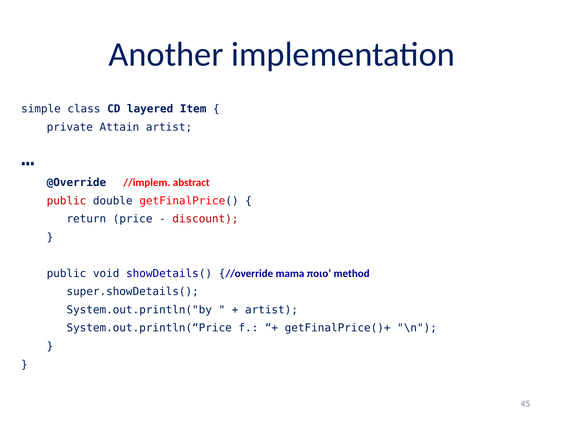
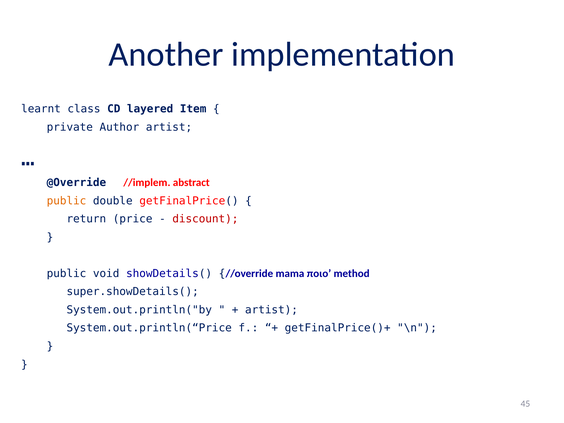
simple: simple -> learnt
Attain: Attain -> Author
public at (67, 201) colour: red -> orange
